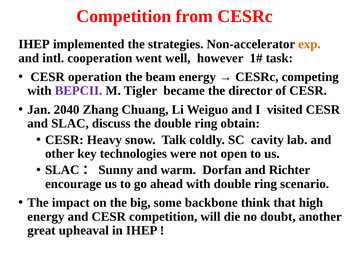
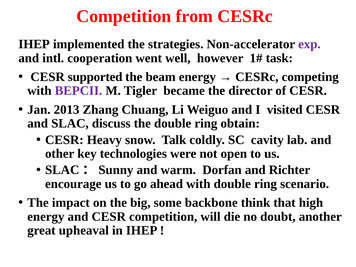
exp colour: orange -> purple
operation: operation -> supported
2040: 2040 -> 2013
